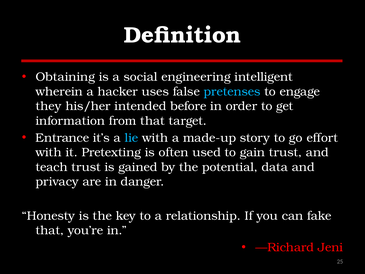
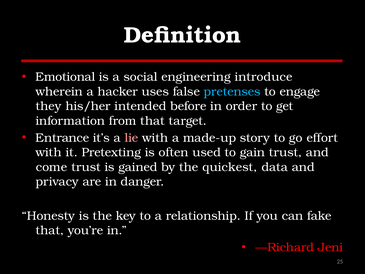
Obtaining: Obtaining -> Emotional
intelligent: intelligent -> introduce
lie colour: light blue -> pink
teach: teach -> come
potential: potential -> quickest
